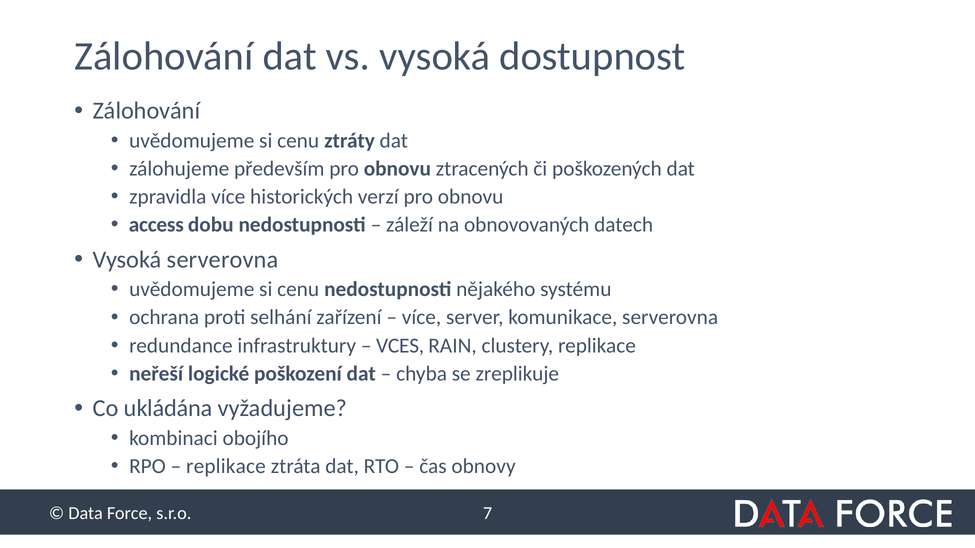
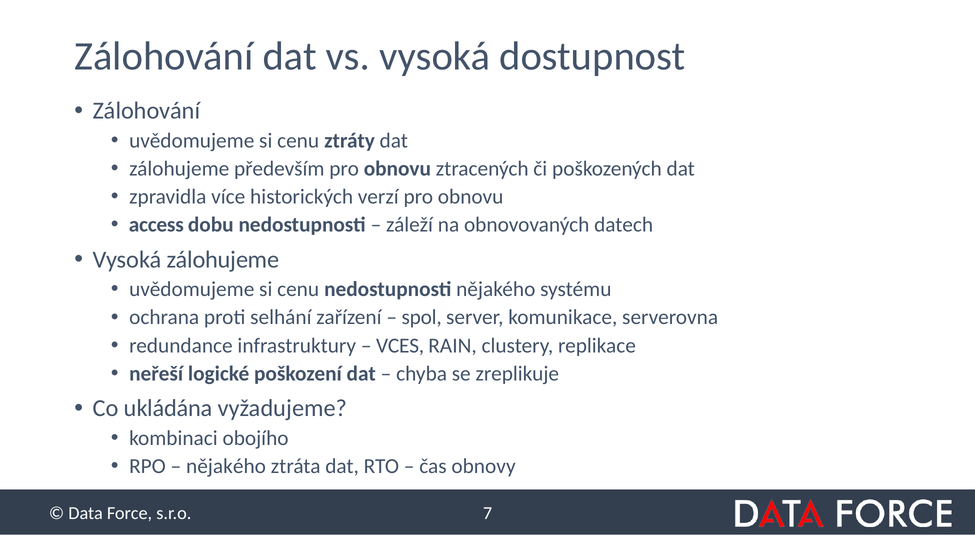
Vysoká serverovna: serverovna -> zálohujeme
více at (422, 318): více -> spol
replikace at (226, 467): replikace -> nějakého
